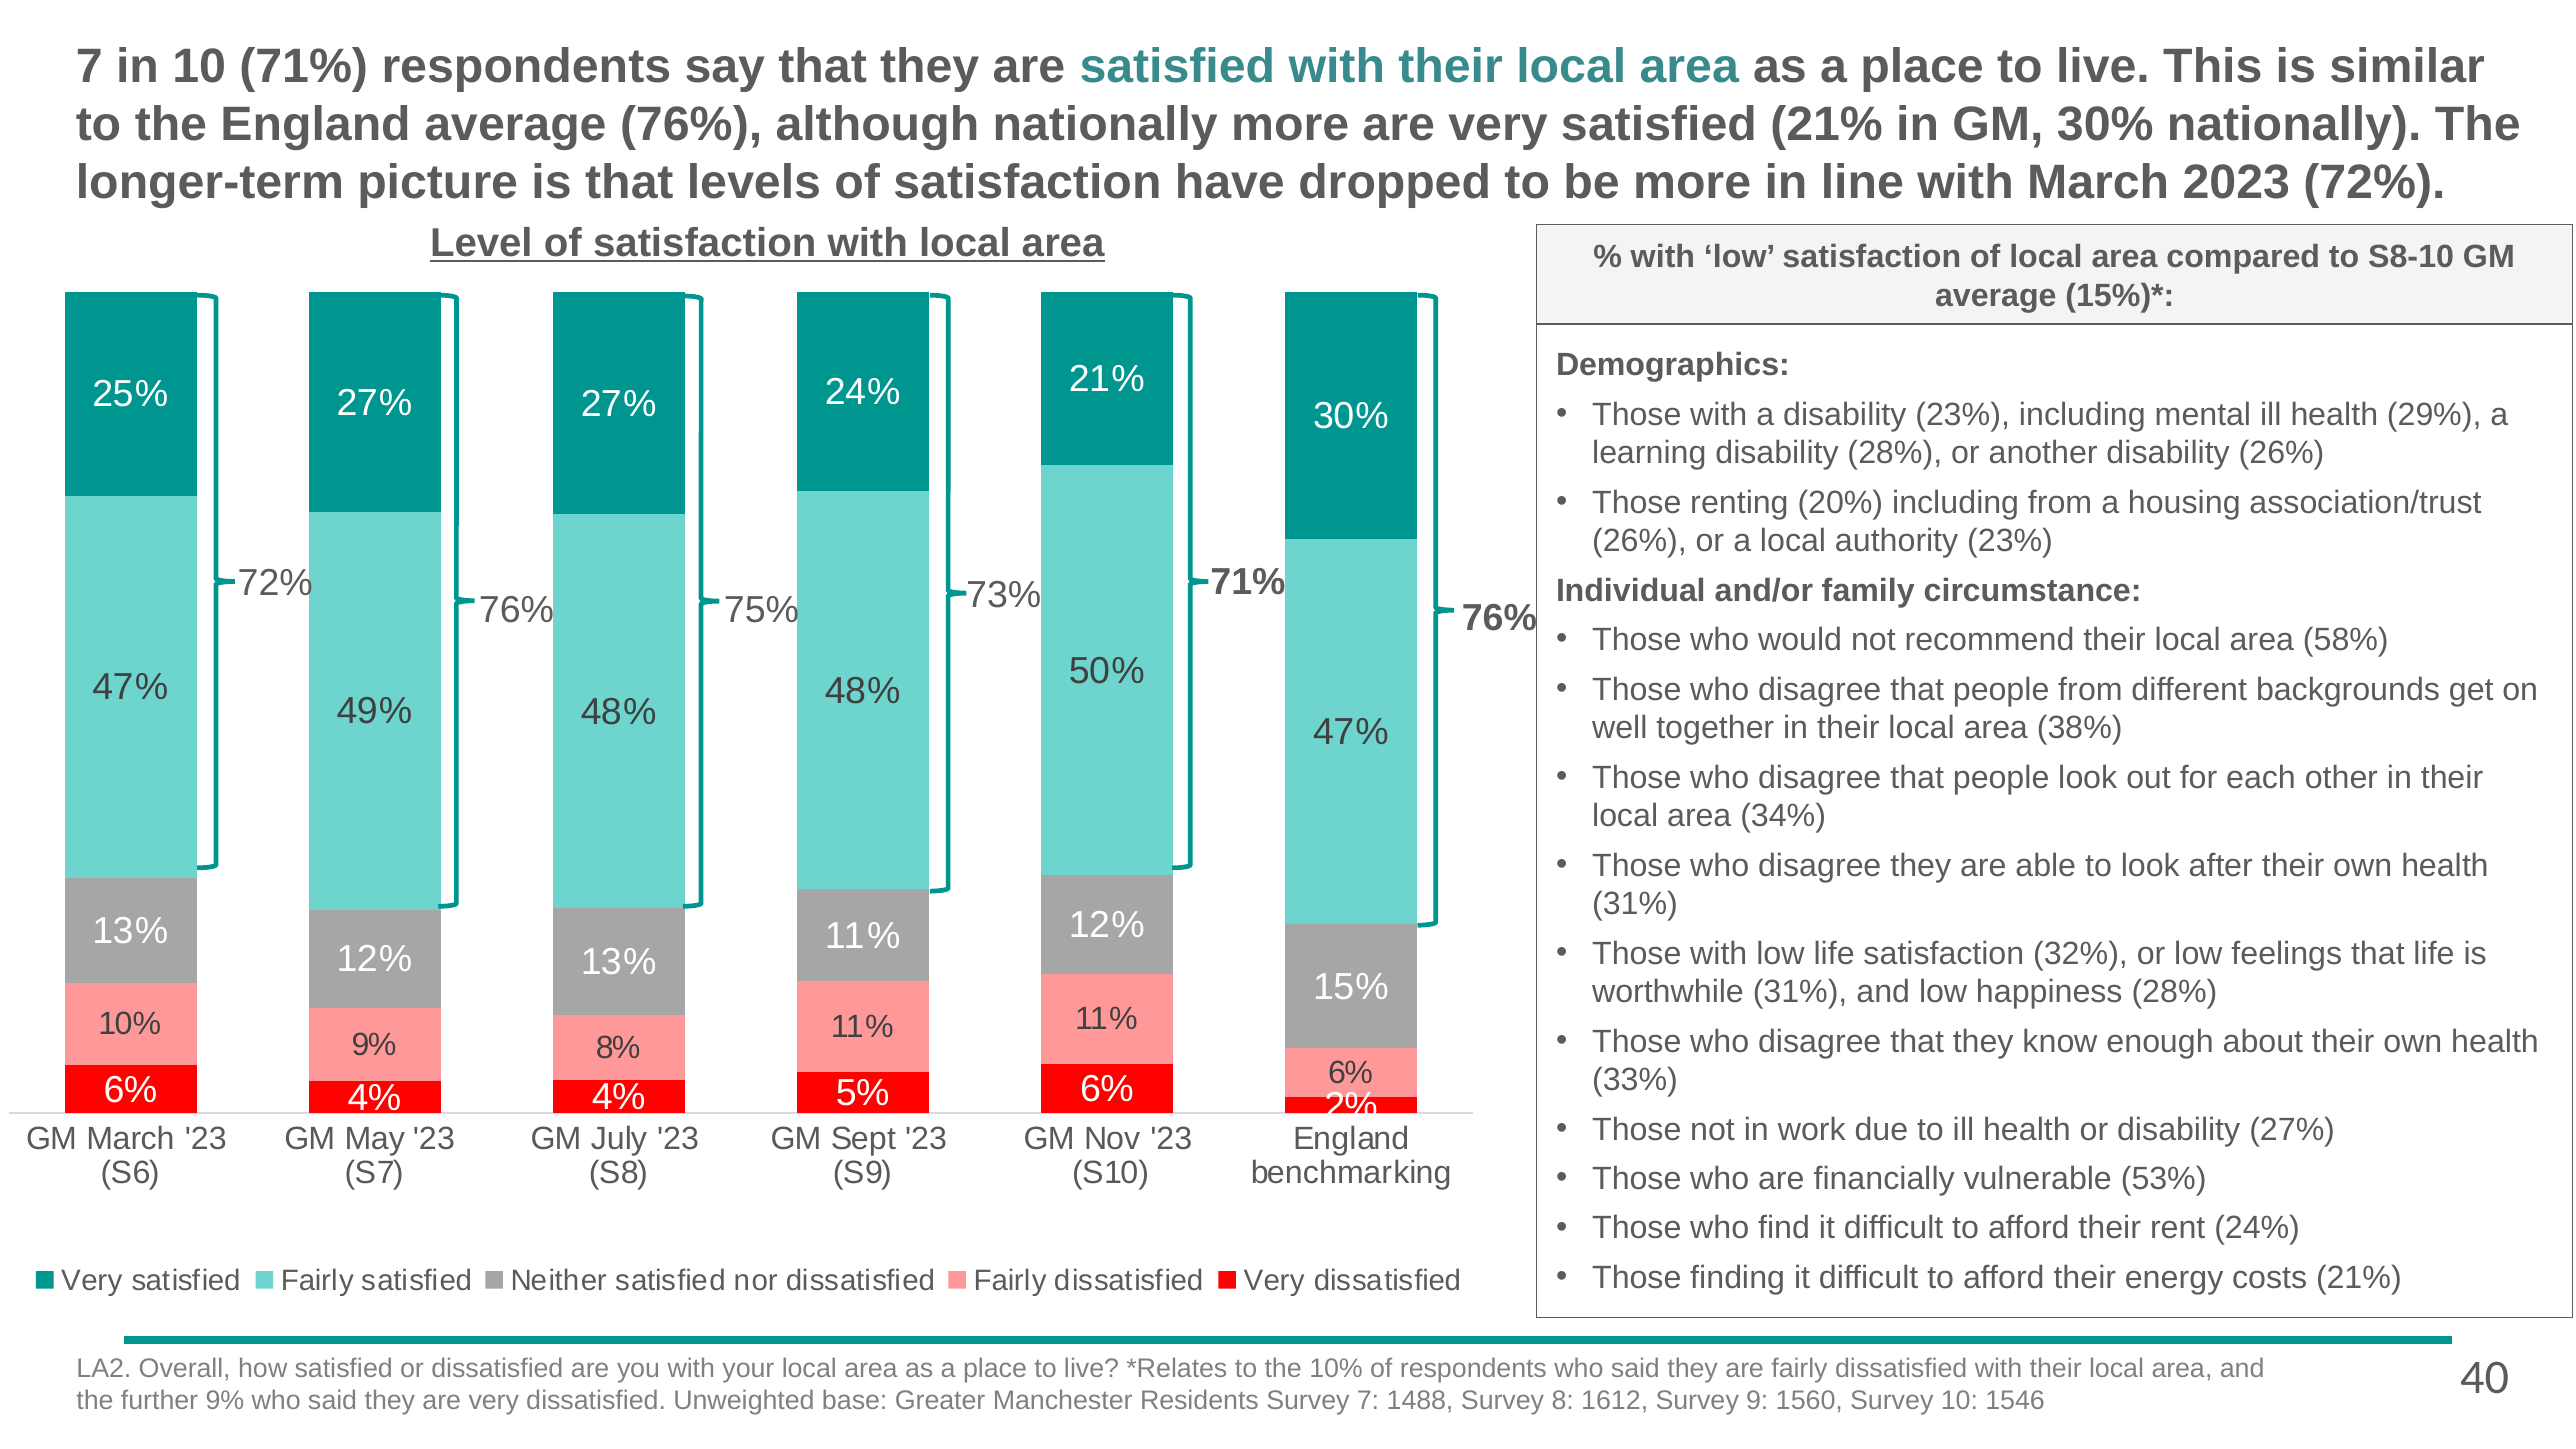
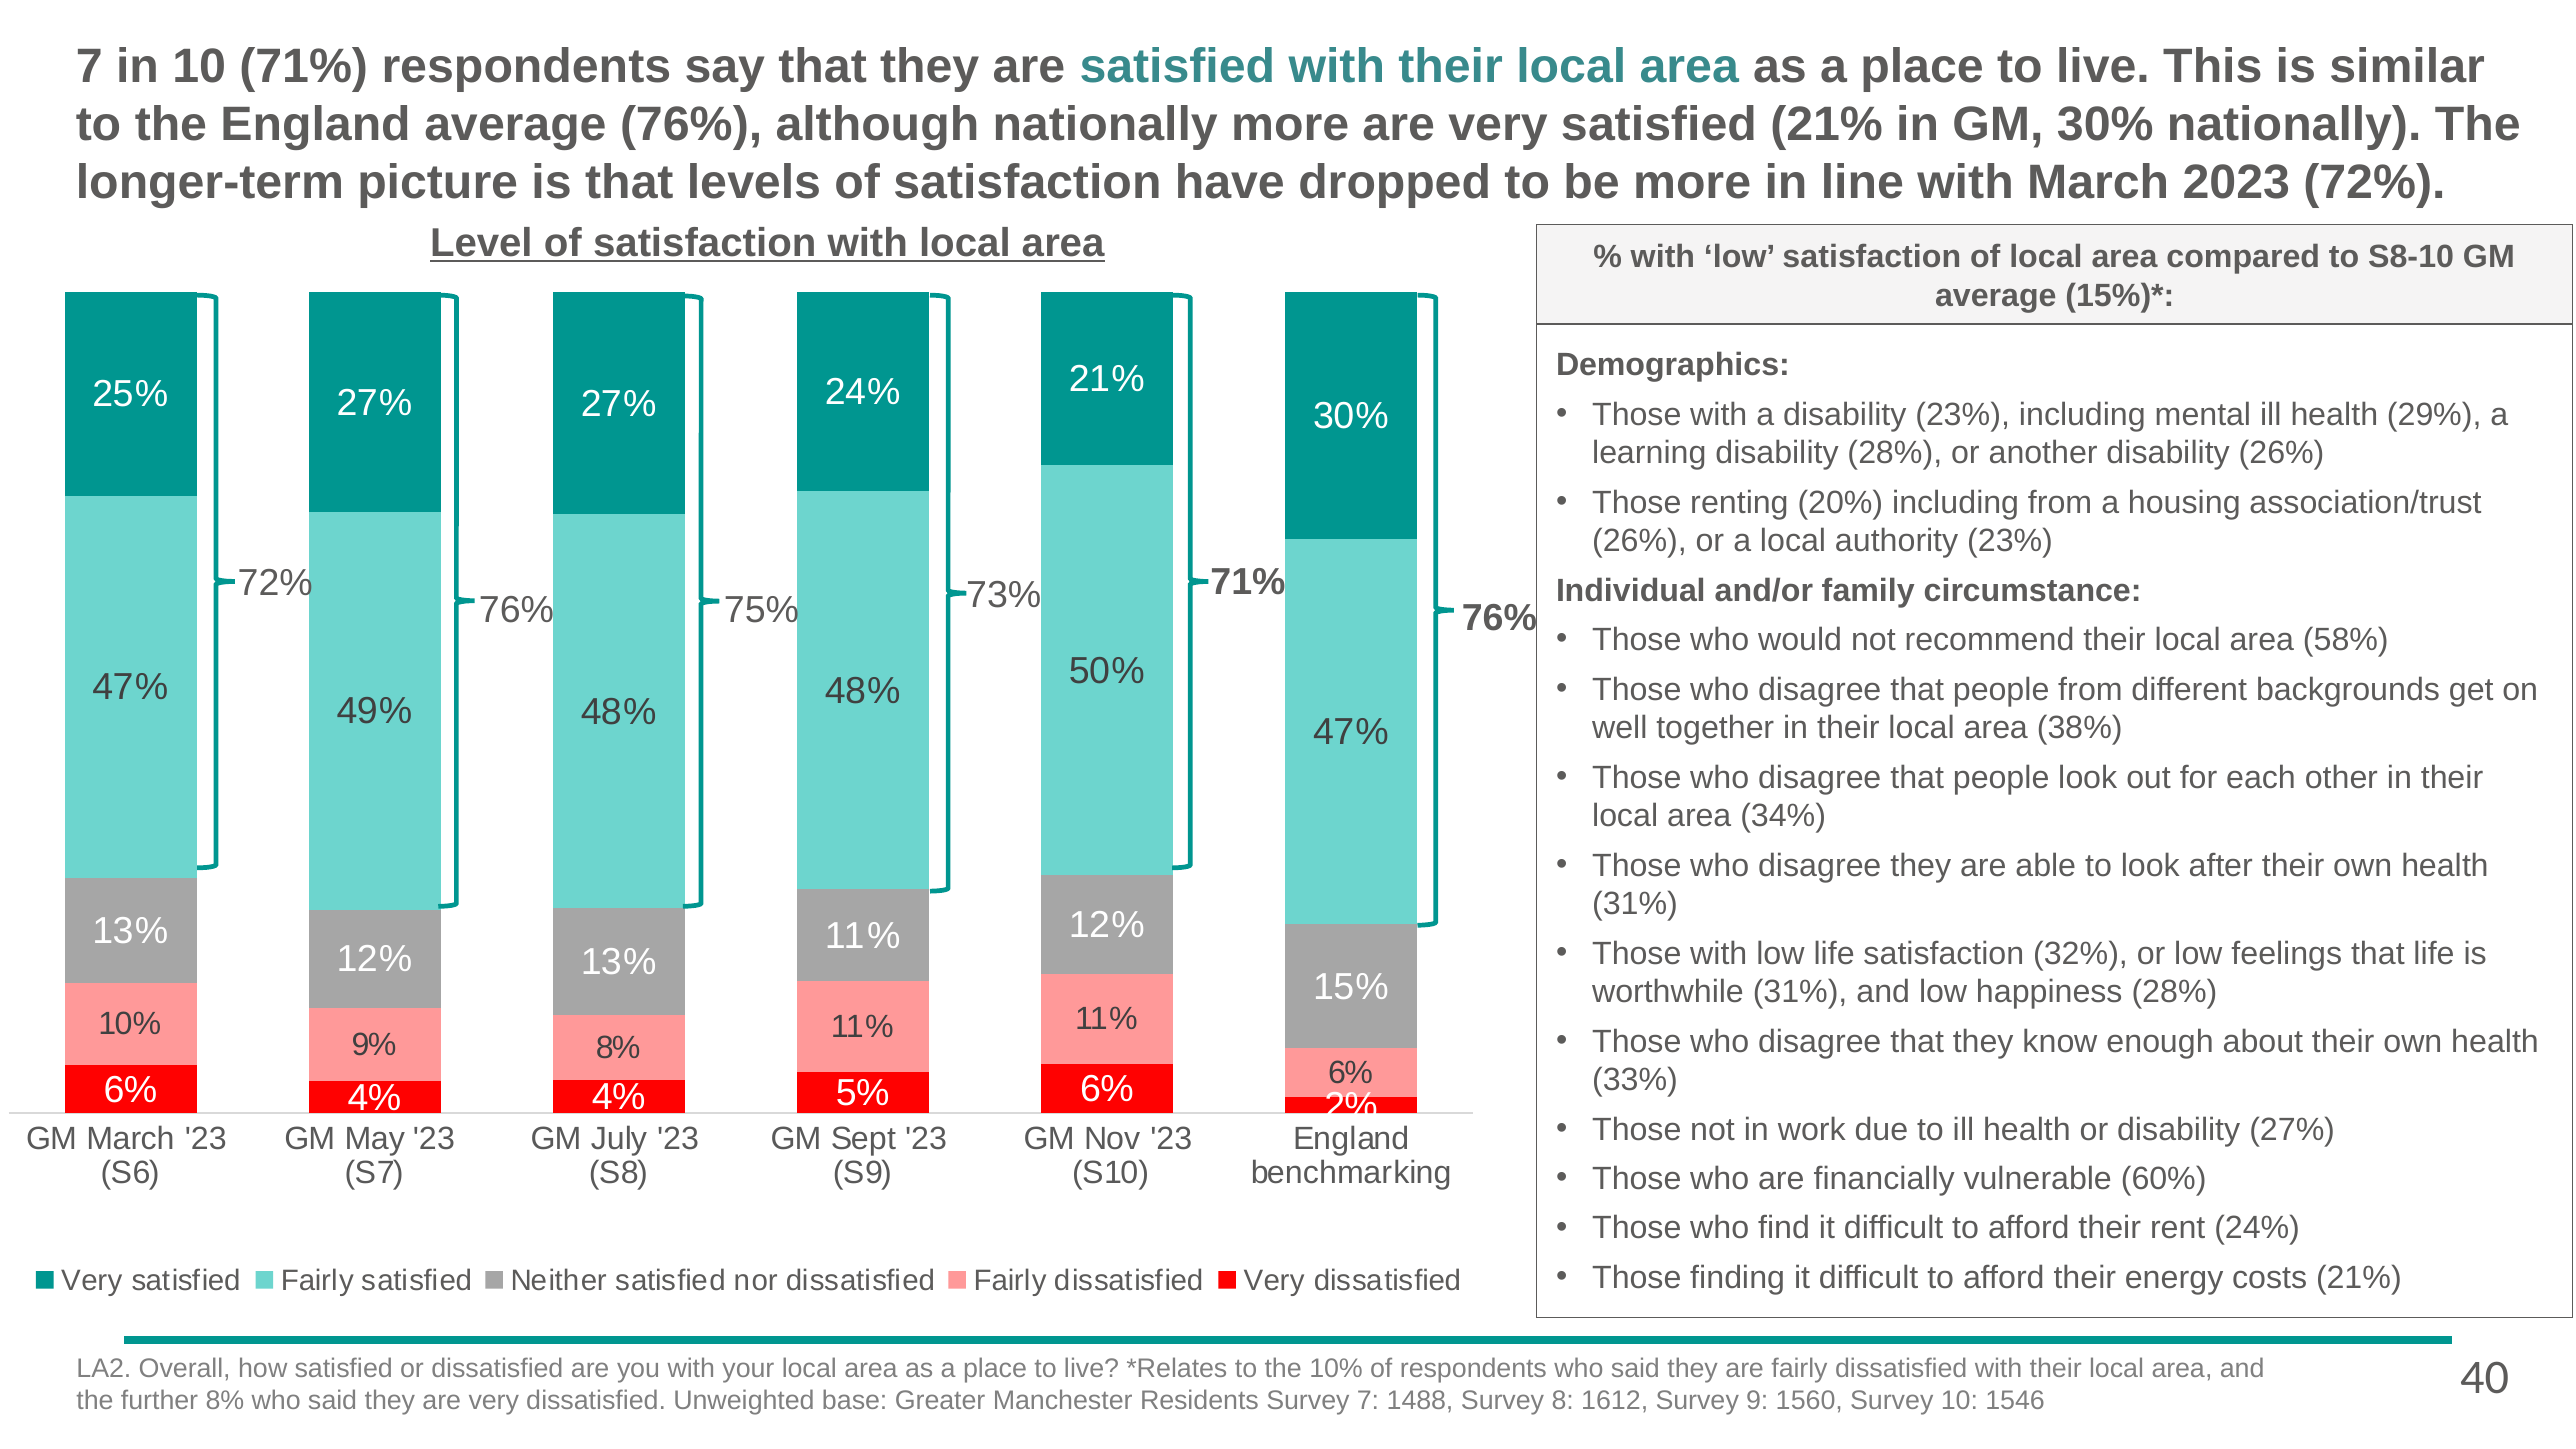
53%: 53% -> 60%
further 9%: 9% -> 8%
